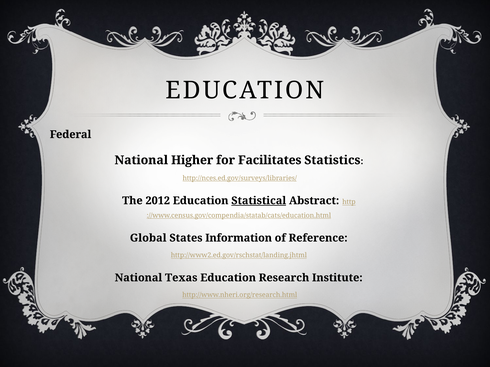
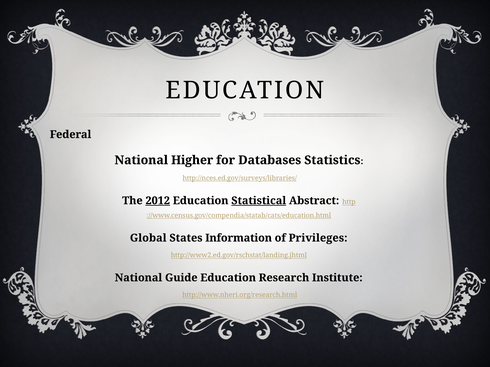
Facilitates: Facilitates -> Databases
2012 underline: none -> present
Reference: Reference -> Privileges
Texas: Texas -> Guide
